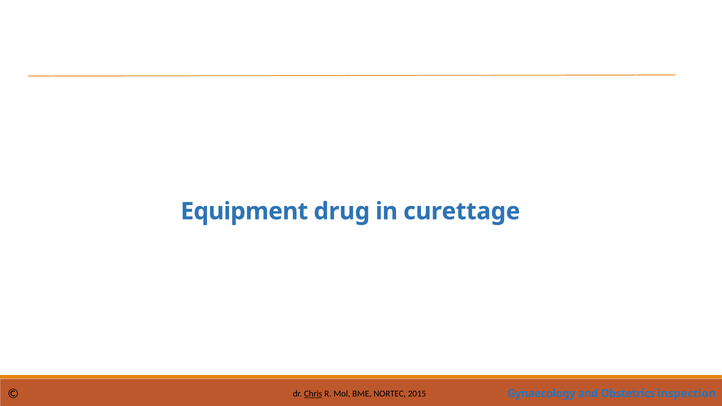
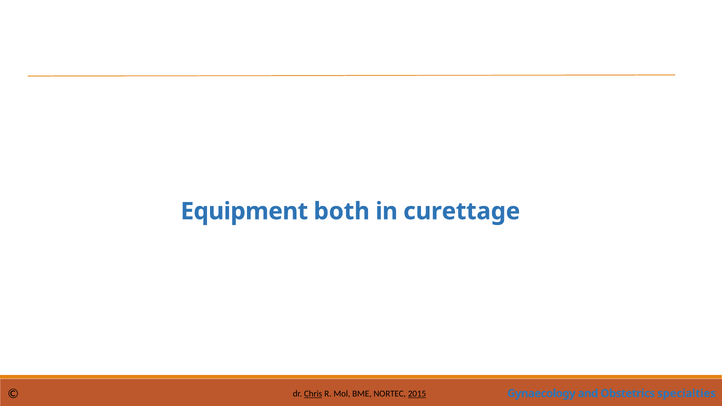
drug: drug -> both
2015 underline: none -> present
inspection: inspection -> specialties
